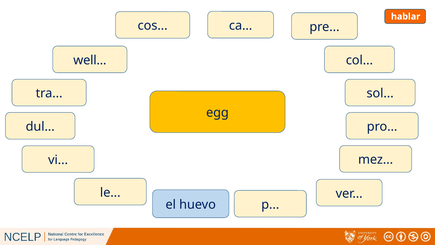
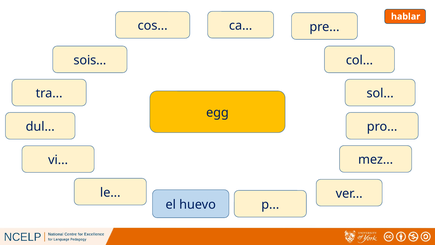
well: well -> sois
